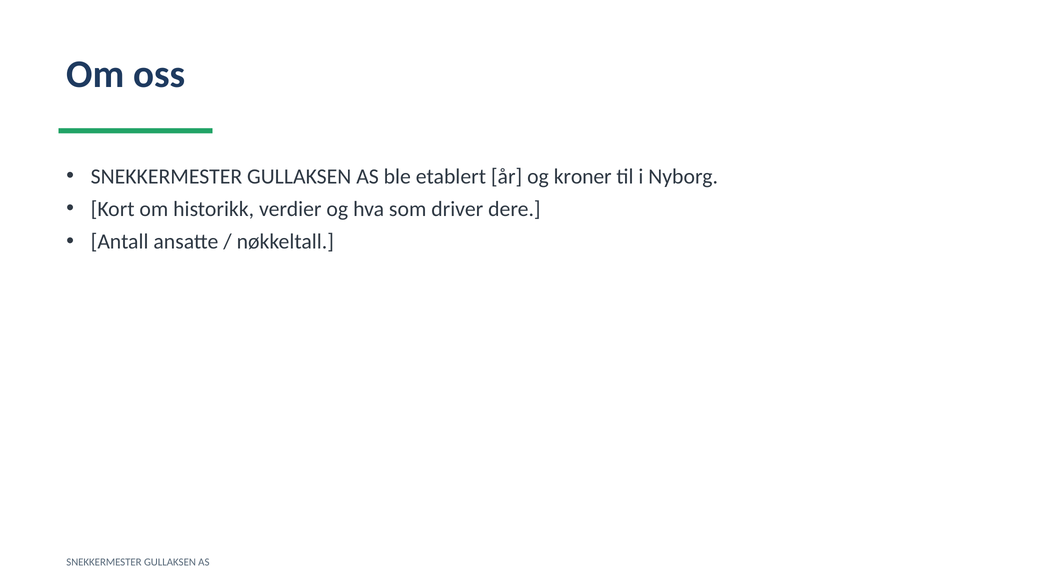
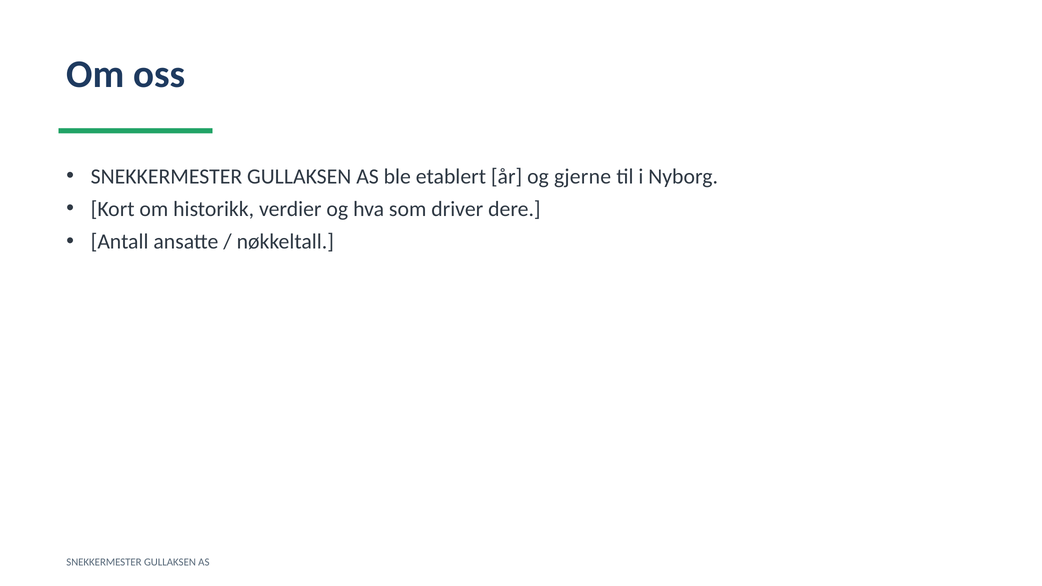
kroner: kroner -> gjerne
